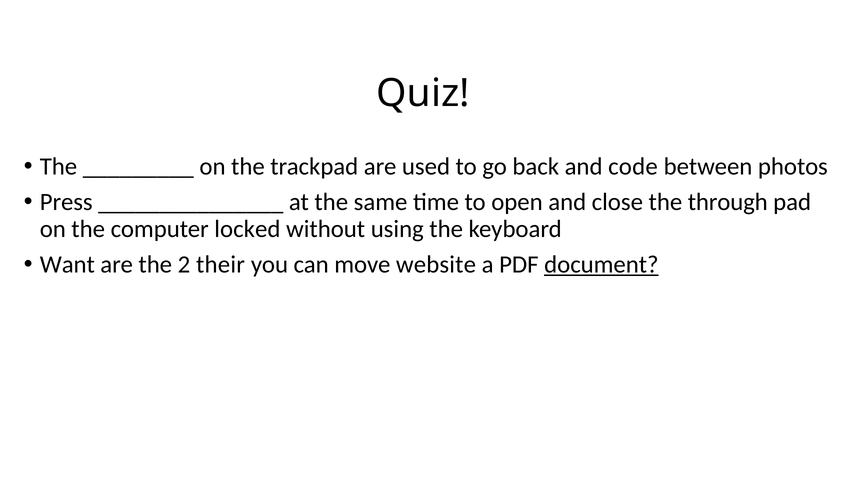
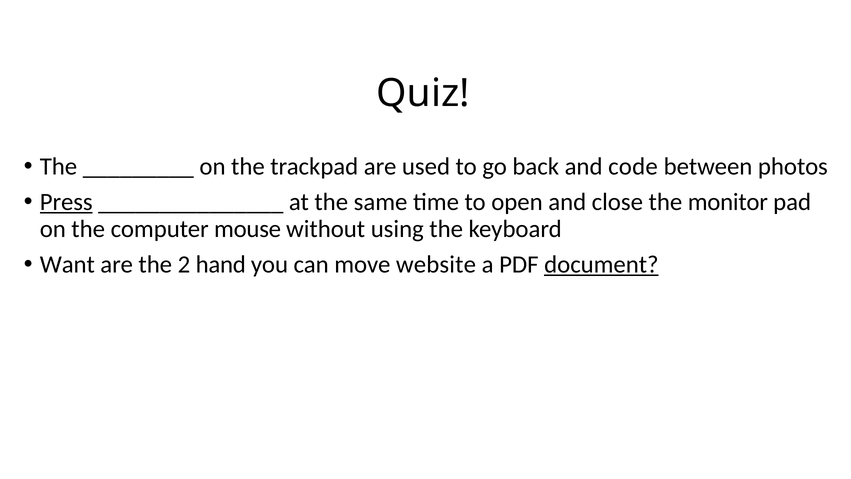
Press underline: none -> present
through: through -> monitor
locked: locked -> mouse
their: their -> hand
